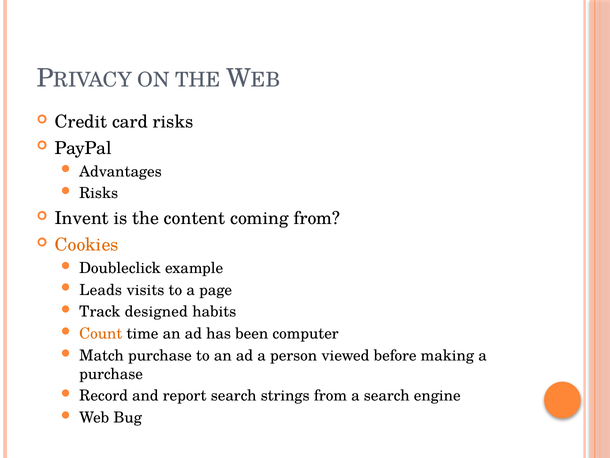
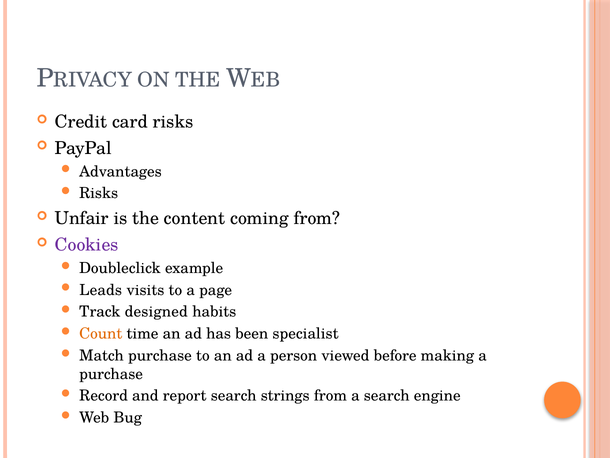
Invent: Invent -> Unfair
Cookies colour: orange -> purple
computer: computer -> specialist
